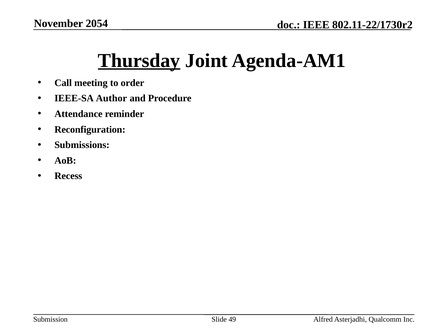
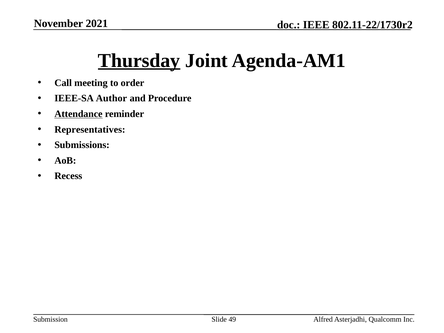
2054: 2054 -> 2021
Attendance underline: none -> present
Reconfiguration: Reconfiguration -> Representatives
